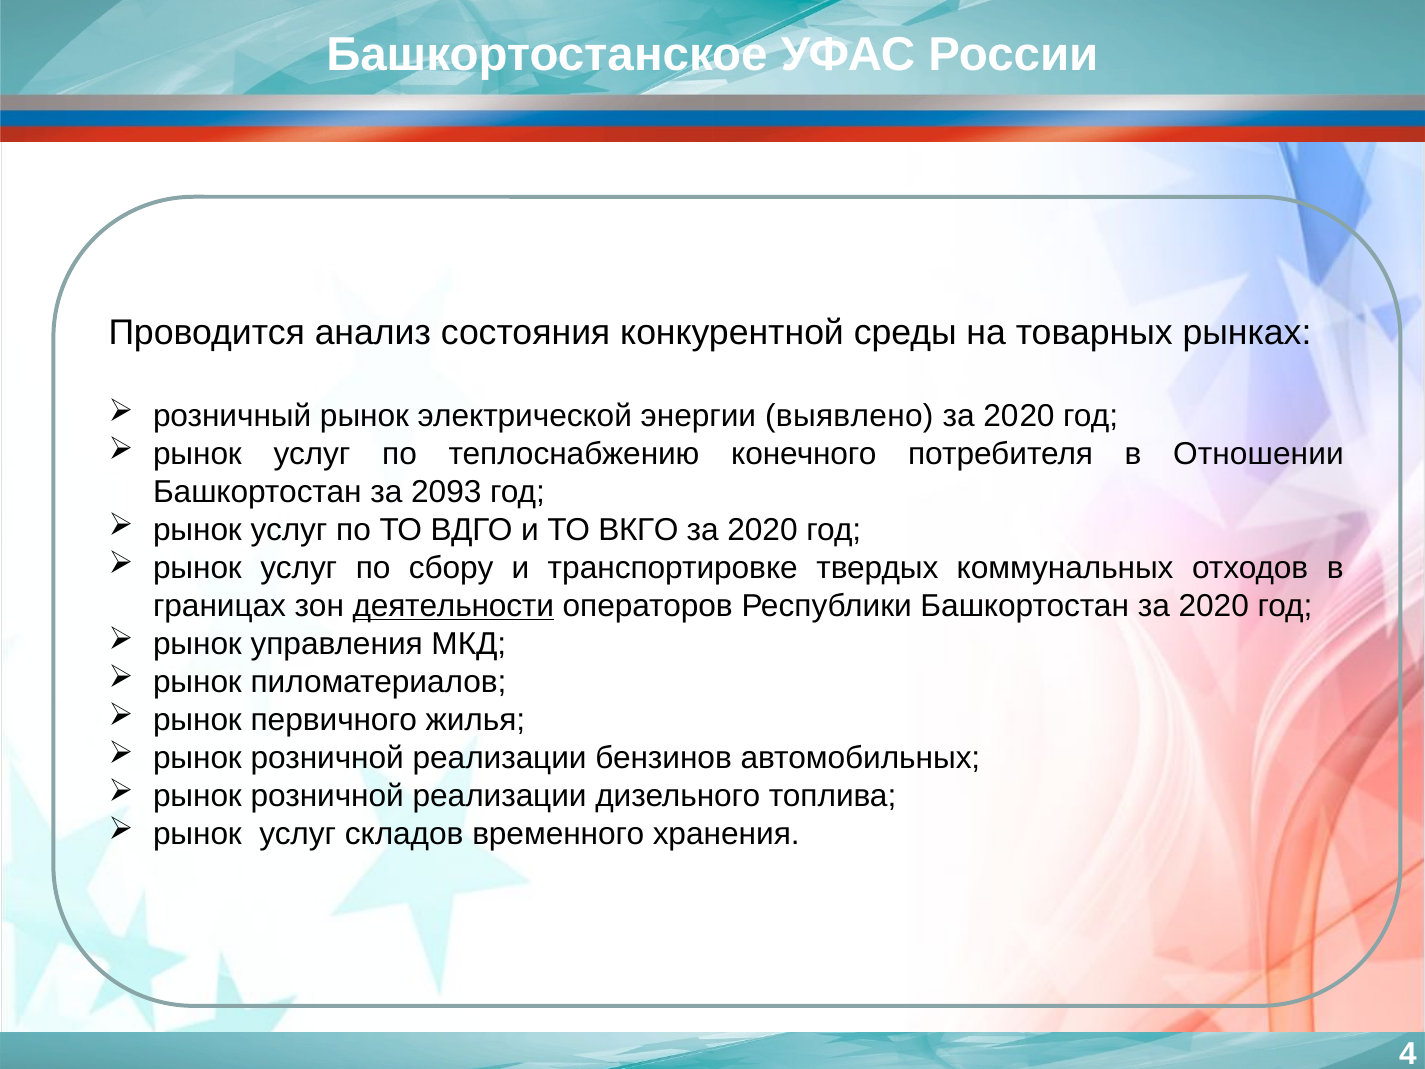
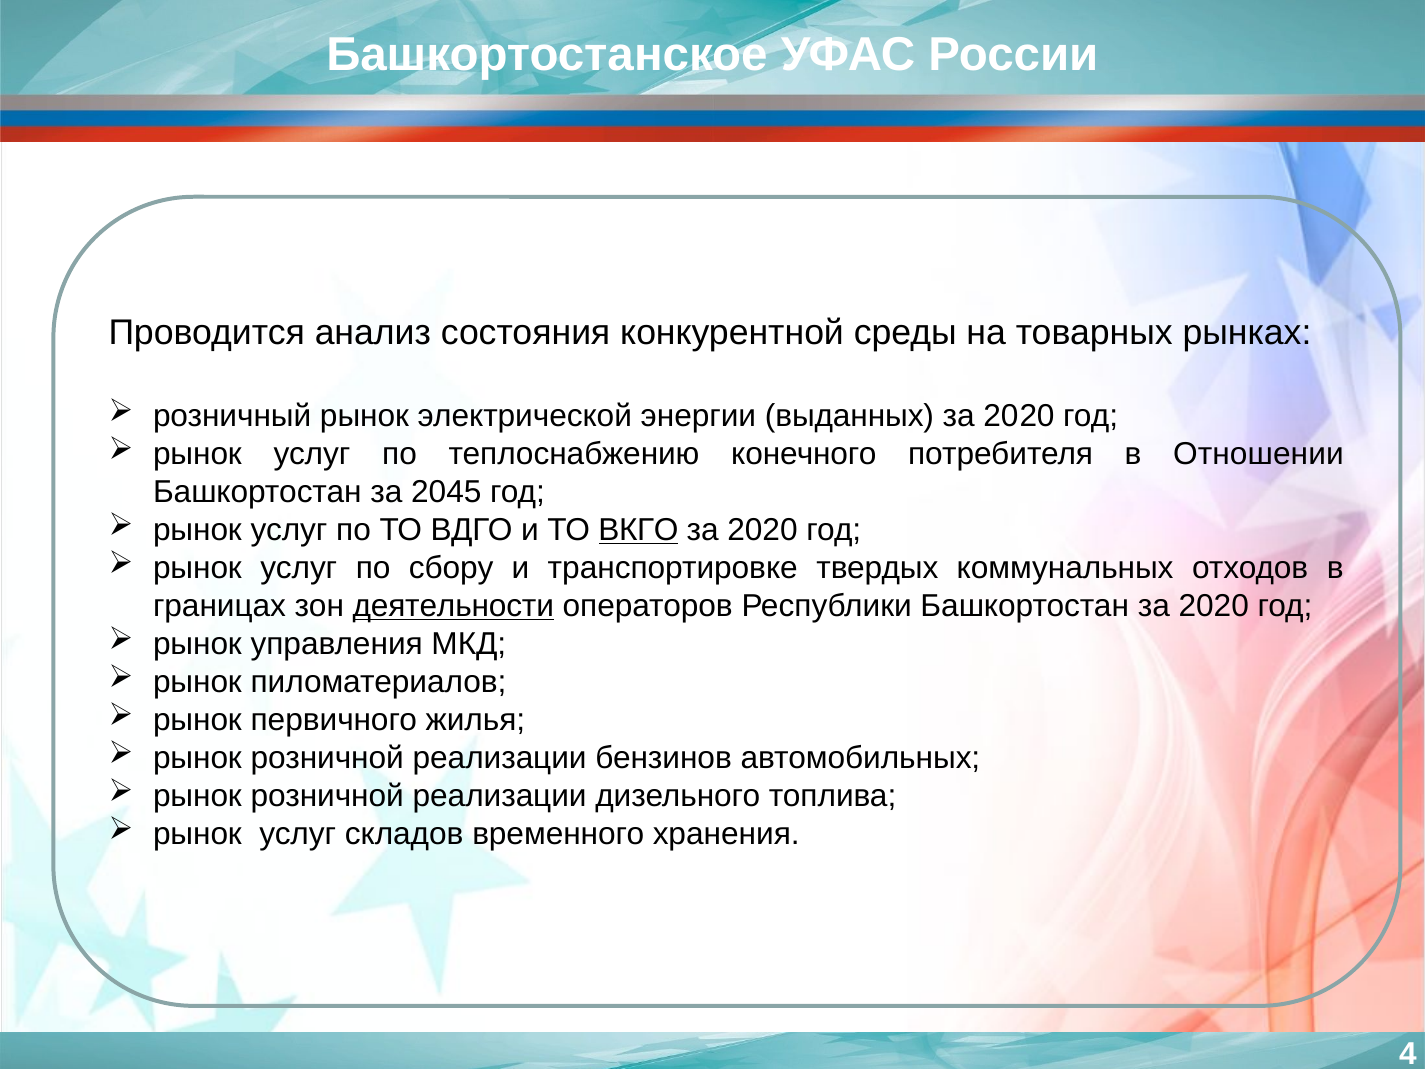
выявлено: выявлено -> выданных
2093: 2093 -> 2045
ВКГО underline: none -> present
